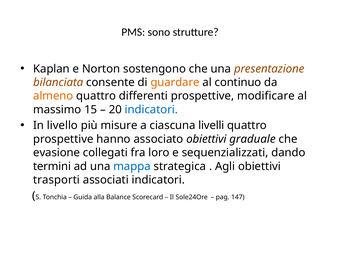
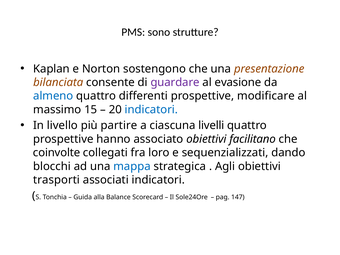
guardare colour: orange -> purple
continuo: continuo -> evasione
almeno colour: orange -> blue
misure: misure -> partire
graduale: graduale -> facilitano
evasione: evasione -> coinvolte
termini: termini -> blocchi
